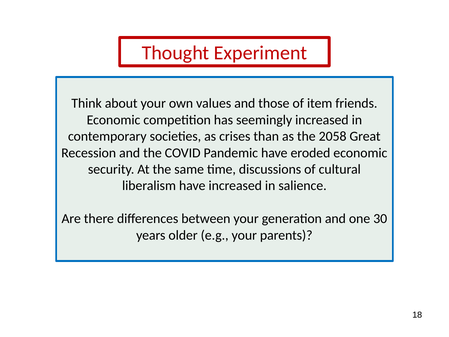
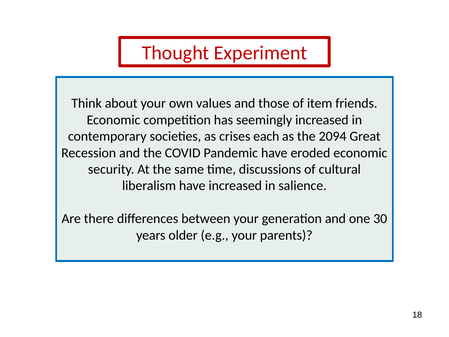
than: than -> each
2058: 2058 -> 2094
